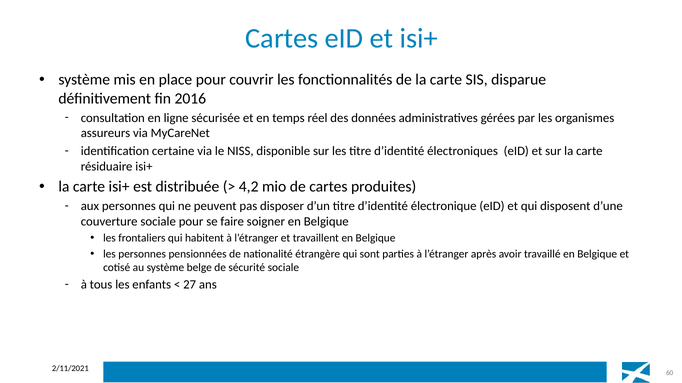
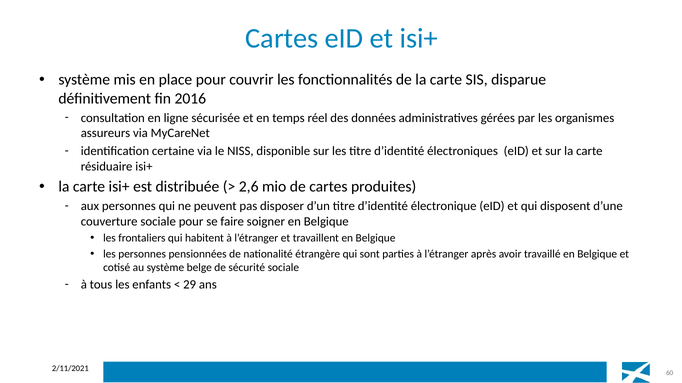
4,2: 4,2 -> 2,6
27: 27 -> 29
